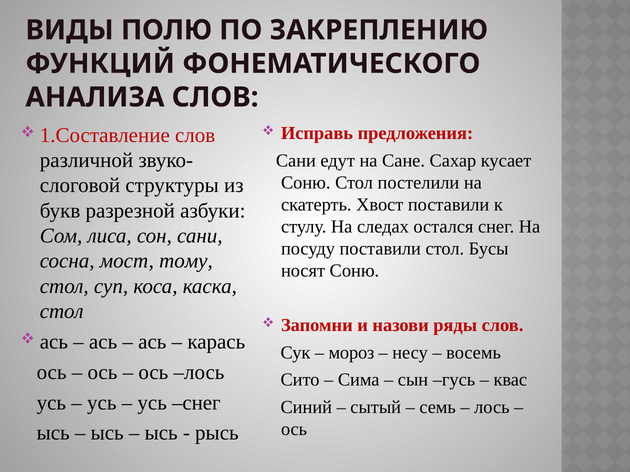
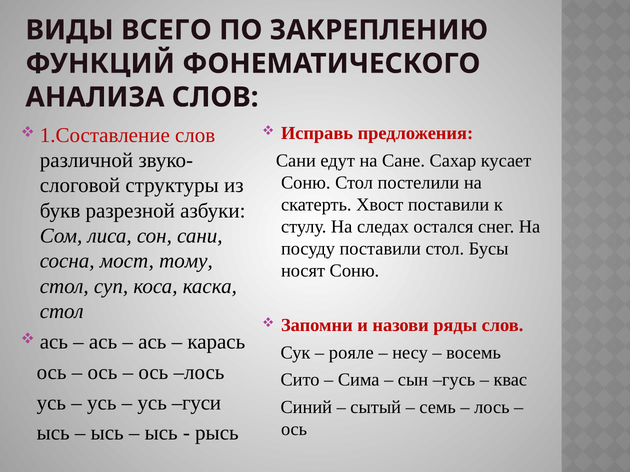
ПОЛЮ: ПОЛЮ -> ВСЕГО
мороз: мороз -> рояле
усь снег: снег -> гуси
